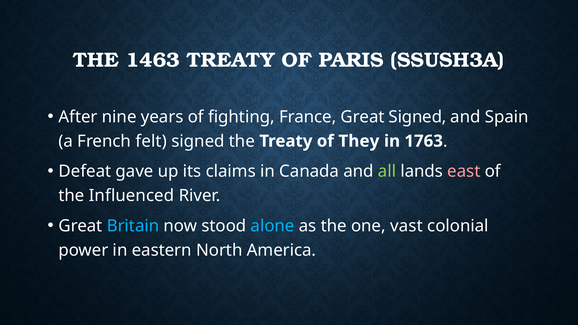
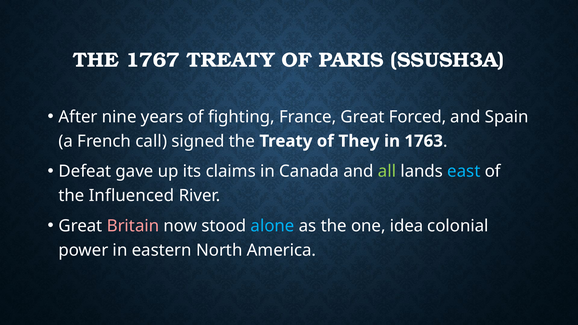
1463: 1463 -> 1767
Great Signed: Signed -> Forced
felt: felt -> call
east colour: pink -> light blue
Britain colour: light blue -> pink
vast: vast -> idea
